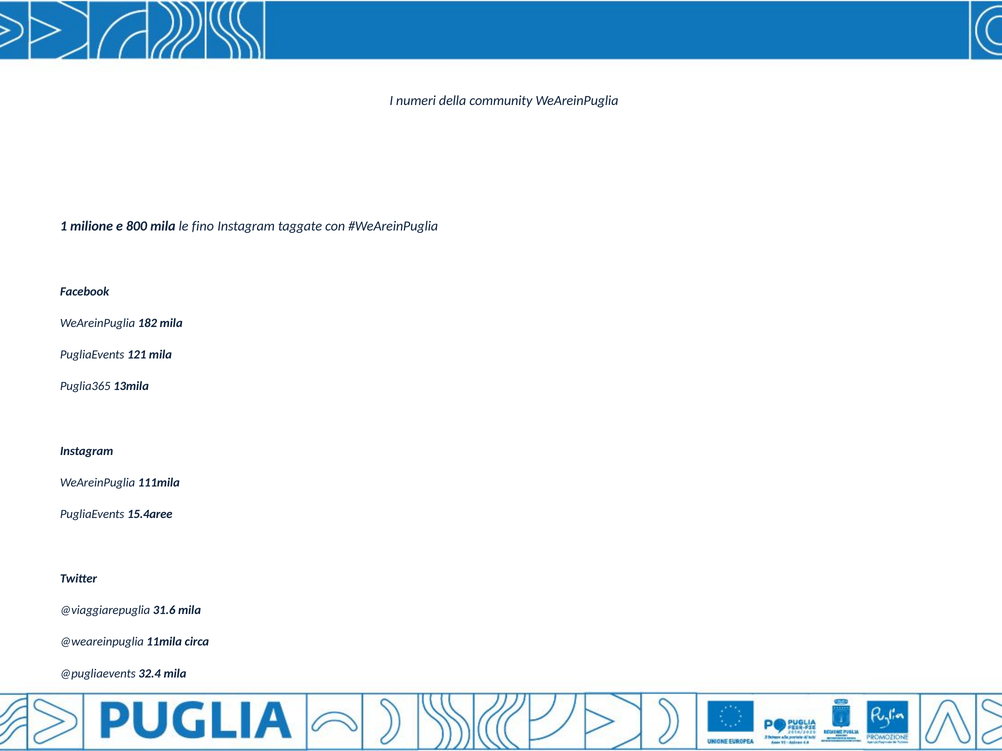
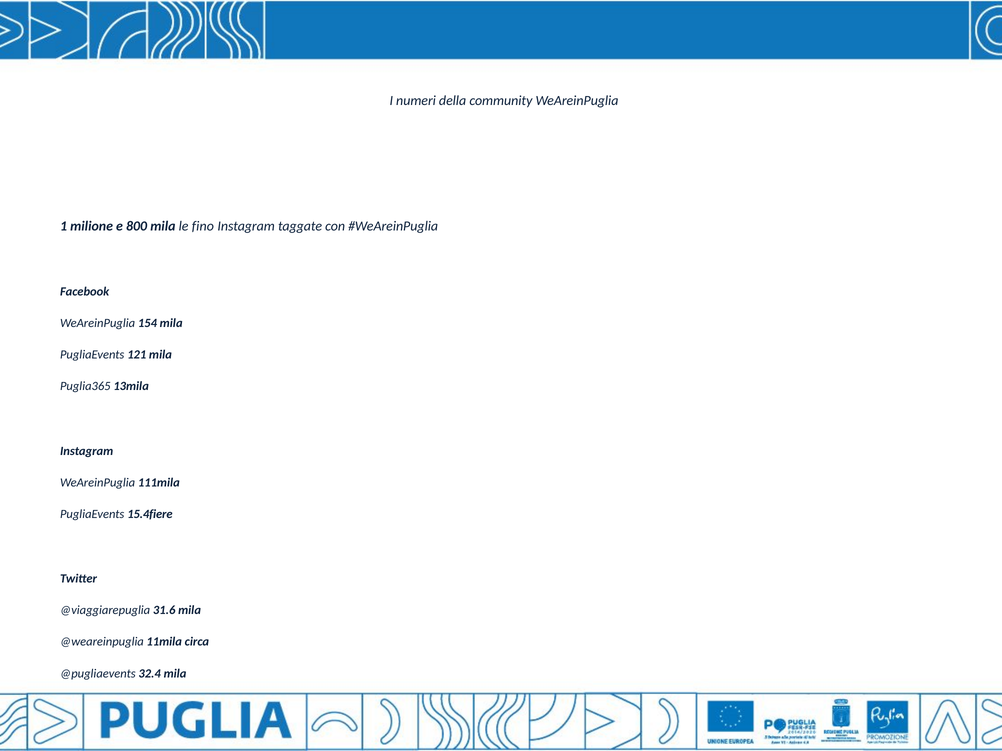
182: 182 -> 154
15.4aree: 15.4aree -> 15.4fiere
